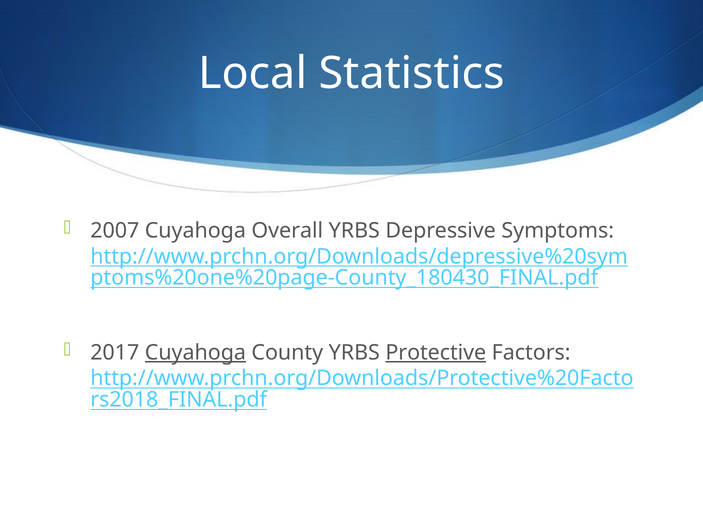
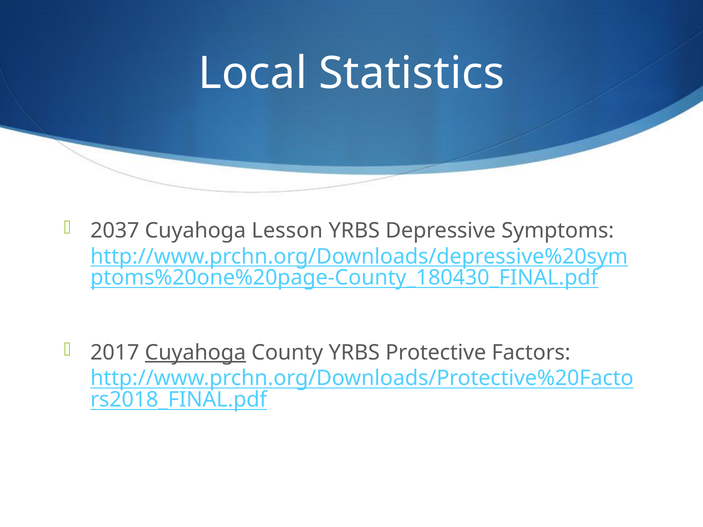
2007: 2007 -> 2037
Overall: Overall -> Lesson
Protective underline: present -> none
